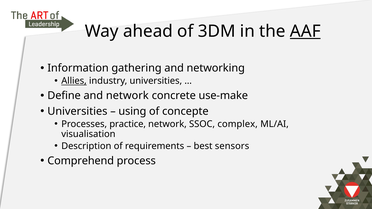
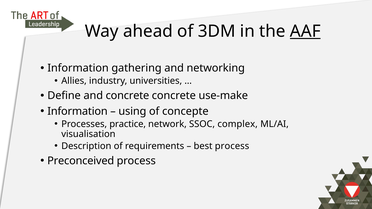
Allies underline: present -> none
and network: network -> concrete
Universities at (77, 111): Universities -> Information
best sensors: sensors -> process
Comprehend: Comprehend -> Preconceived
